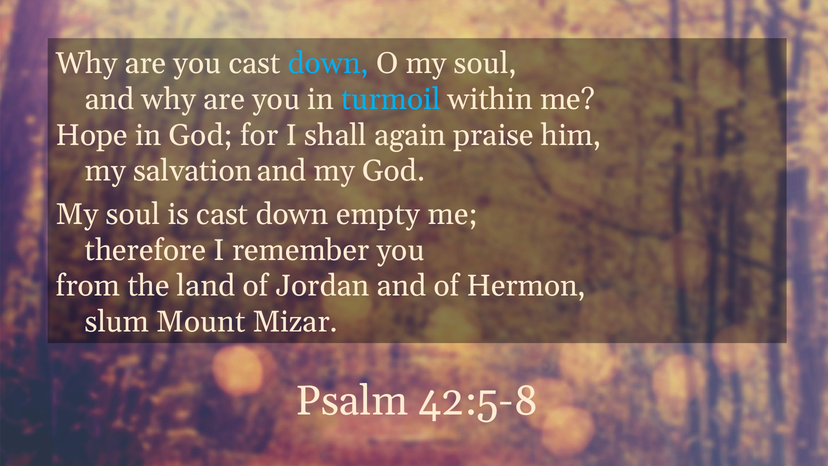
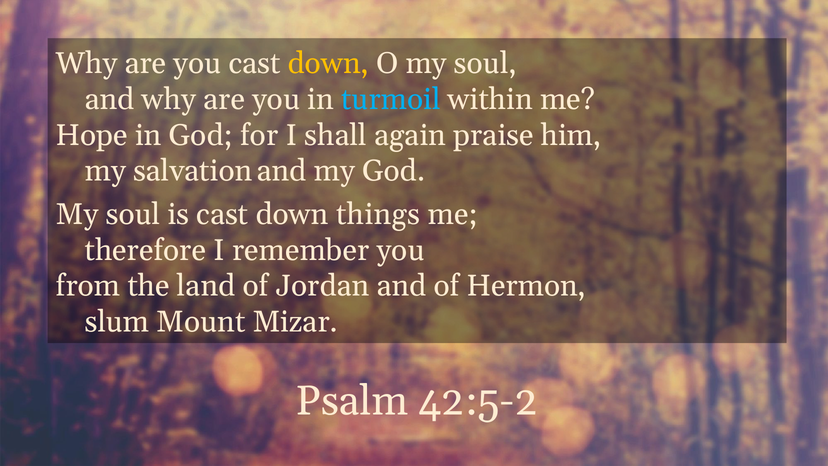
down at (328, 63) colour: light blue -> yellow
empty: empty -> things
42:5-8: 42:5-8 -> 42:5-2
